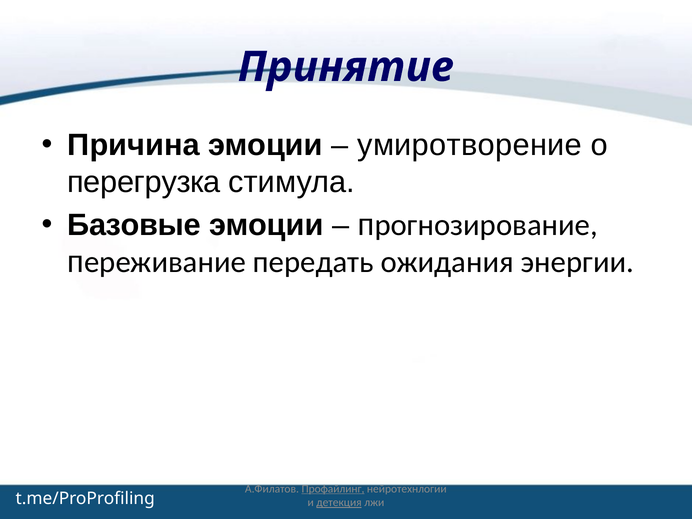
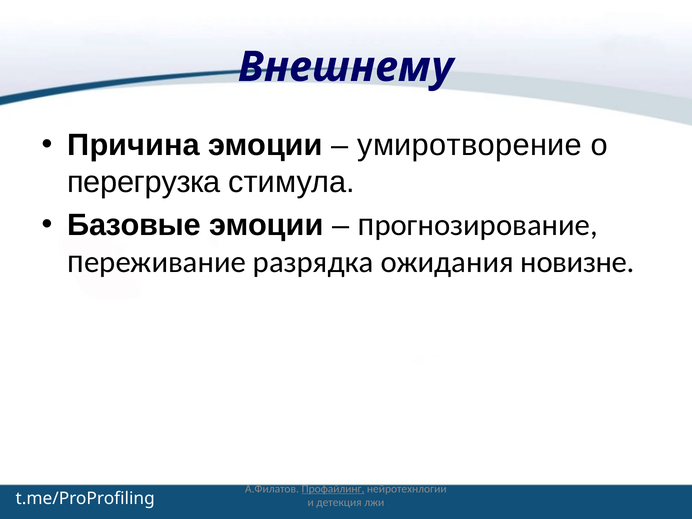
Принятие: Принятие -> Внешнему
передать: передать -> разрядка
энергии: энергии -> новизне
детекция underline: present -> none
